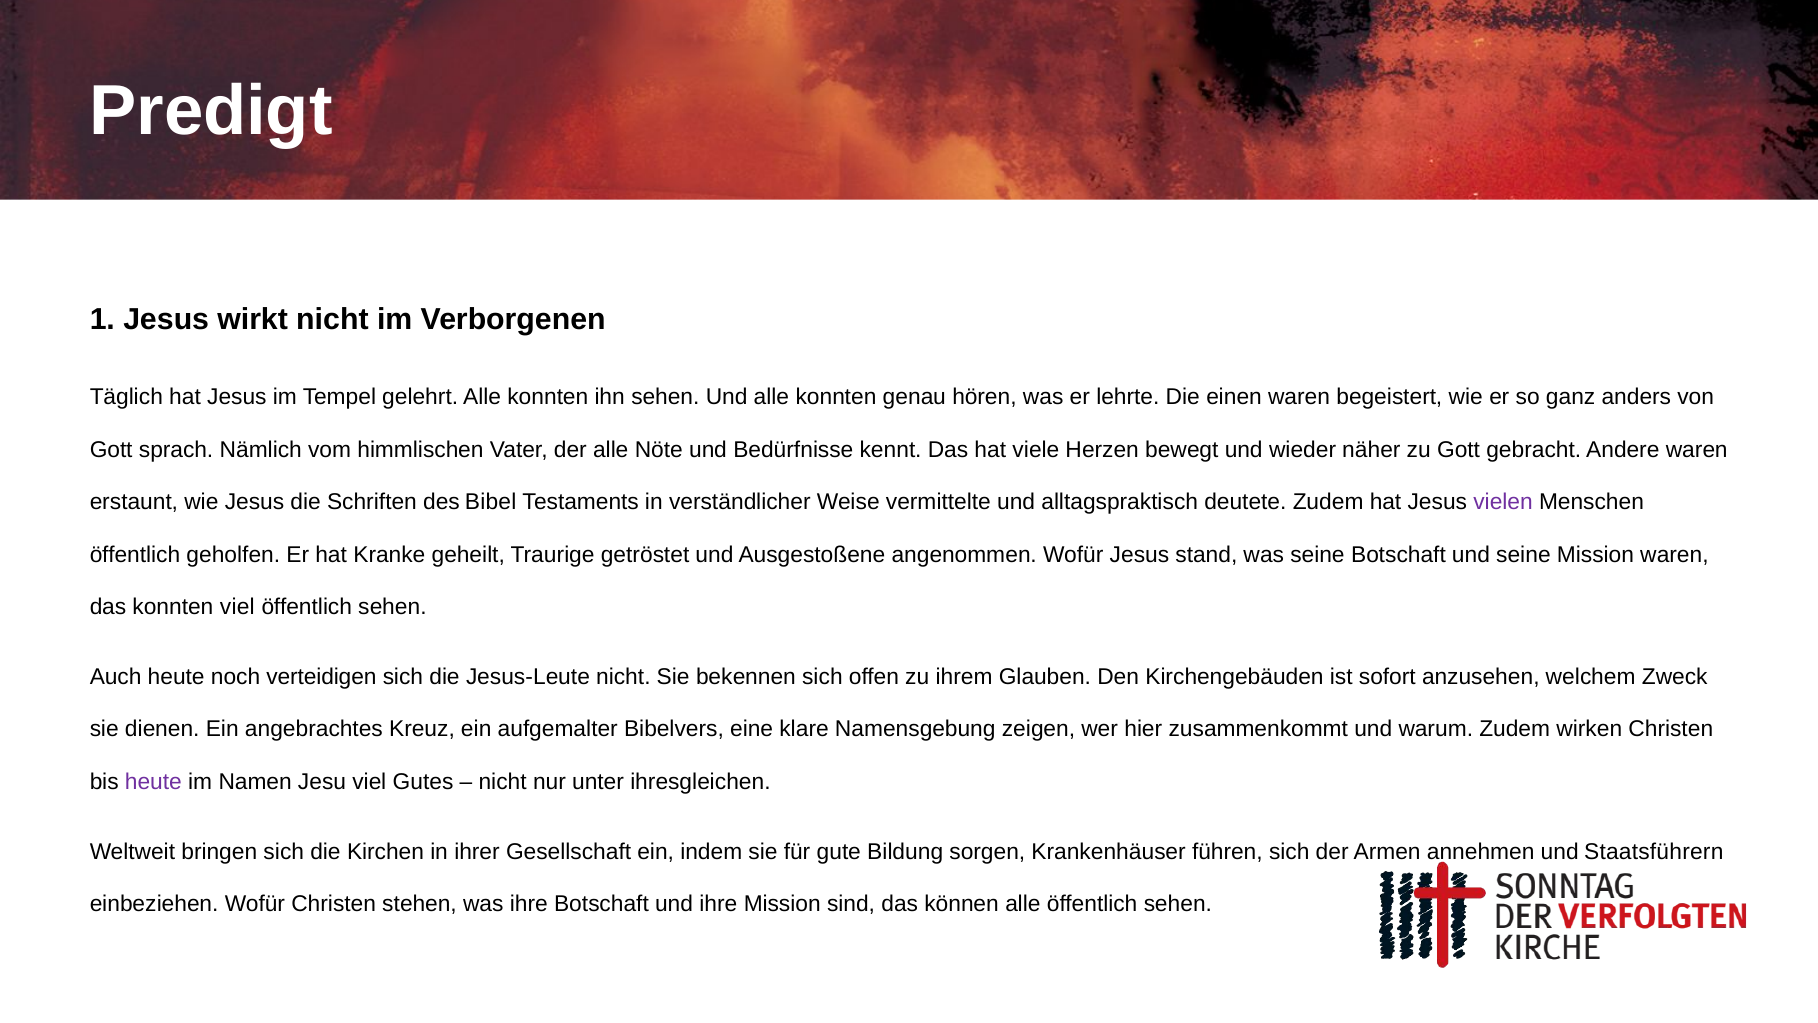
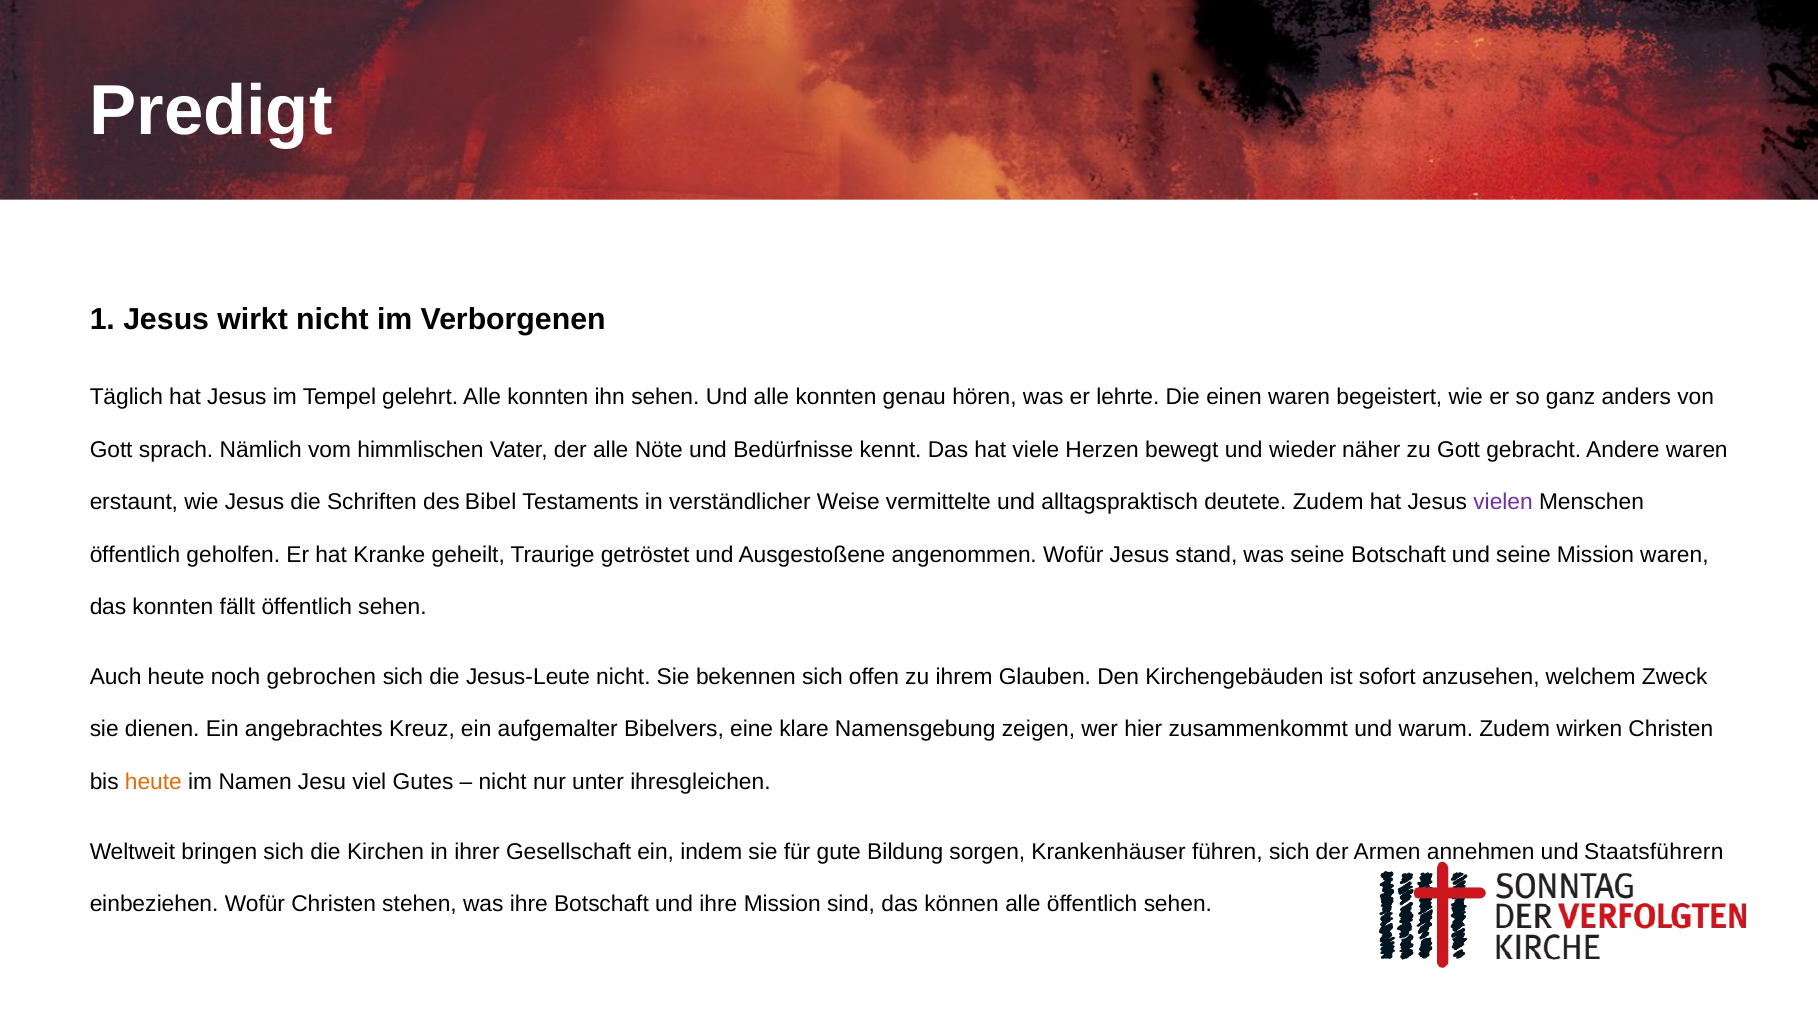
konnten viel: viel -> fällt
verteidigen: verteidigen -> gebrochen
heute at (153, 782) colour: purple -> orange
